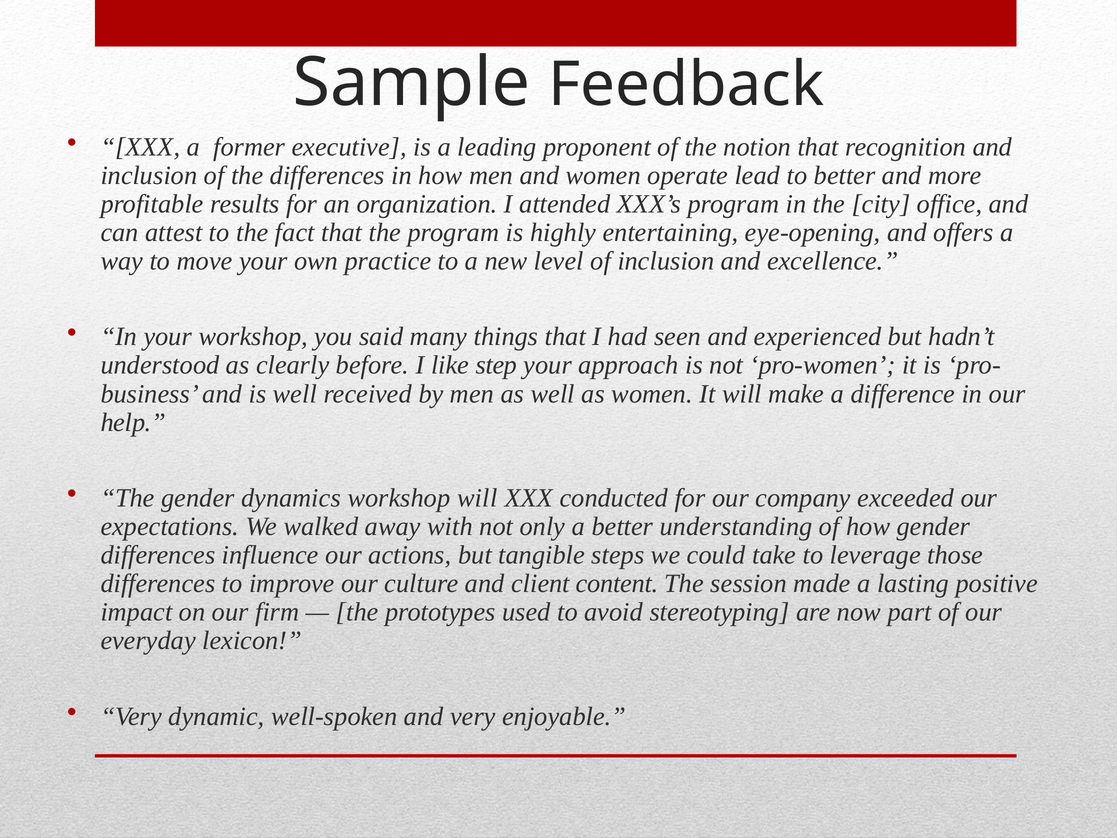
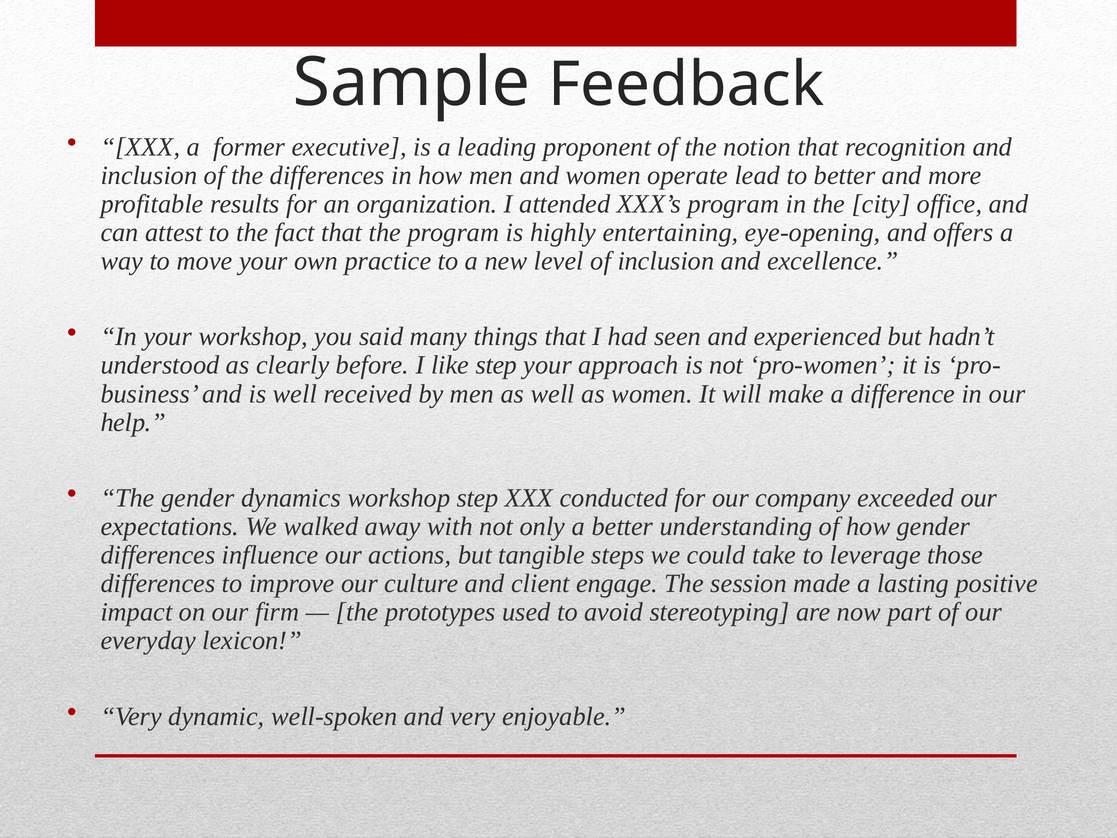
workshop will: will -> step
content: content -> engage
